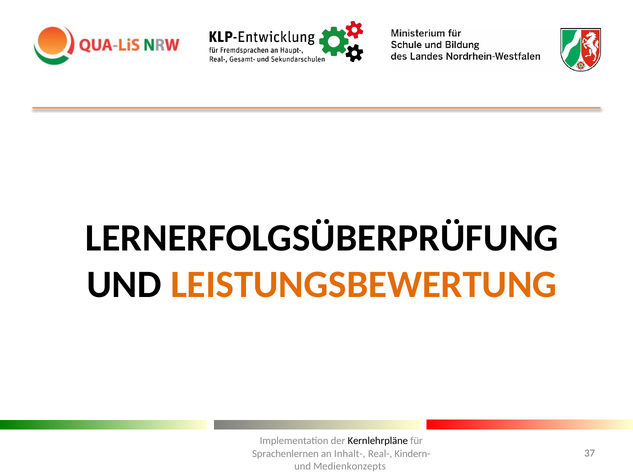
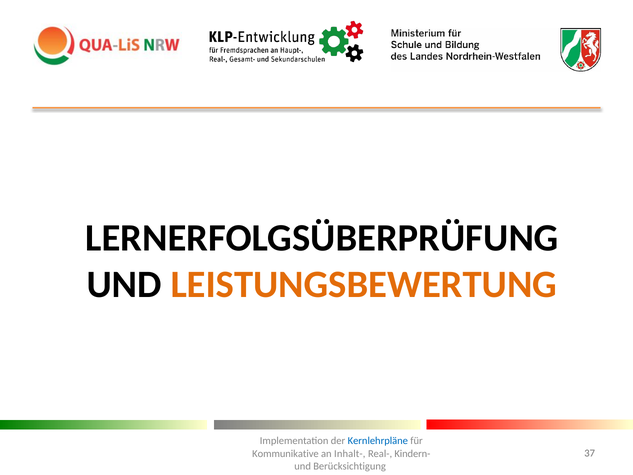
Kernlehrpläne colour: black -> blue
Sprachenlernen: Sprachenlernen -> Kommunikative
Medienkonzepts: Medienkonzepts -> Berücksichtigung
